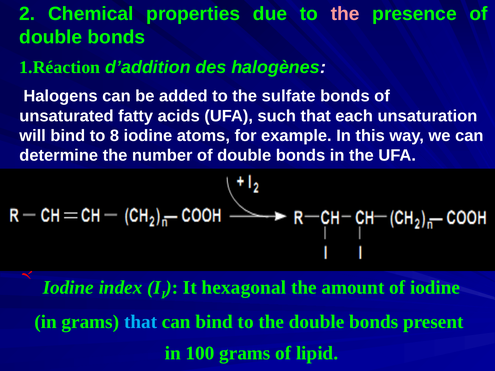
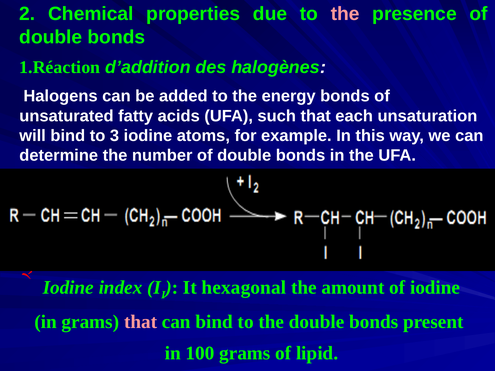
sulfate: sulfate -> energy
8: 8 -> 3
that at (141, 322) colour: light blue -> pink
